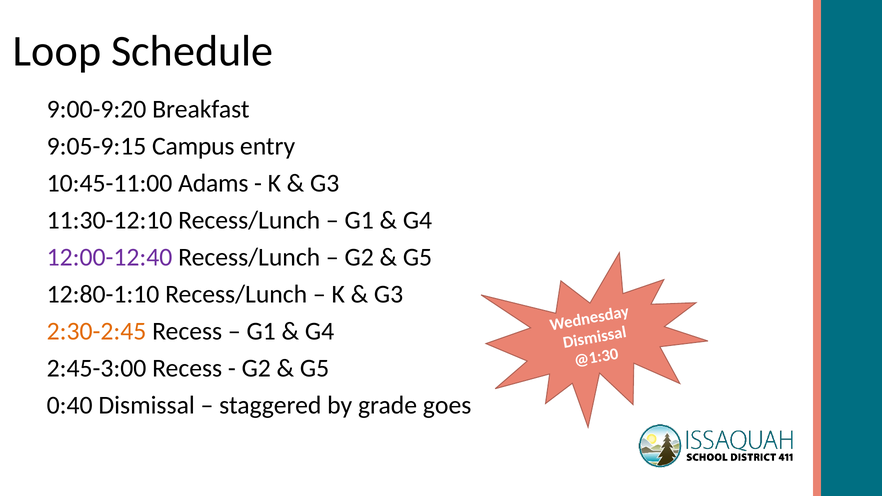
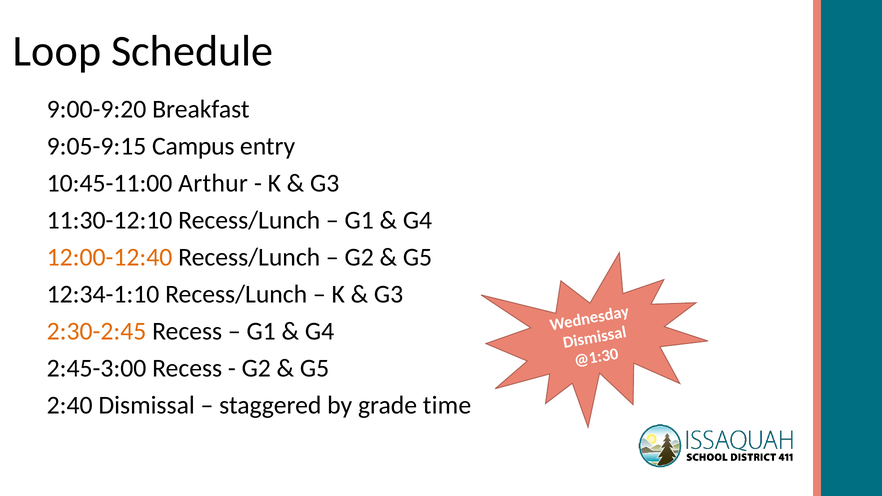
Adams: Adams -> Arthur
12:00-12:40 colour: purple -> orange
12:80-1:10: 12:80-1:10 -> 12:34-1:10
0:40: 0:40 -> 2:40
goes: goes -> time
